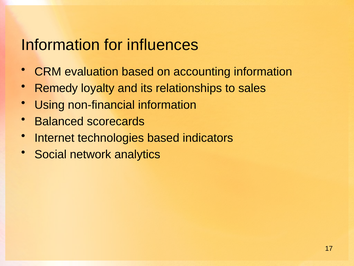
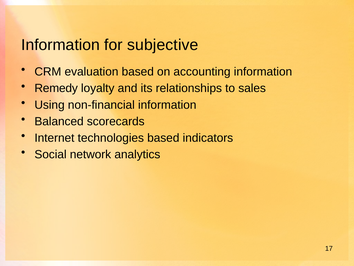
influences: influences -> subjective
